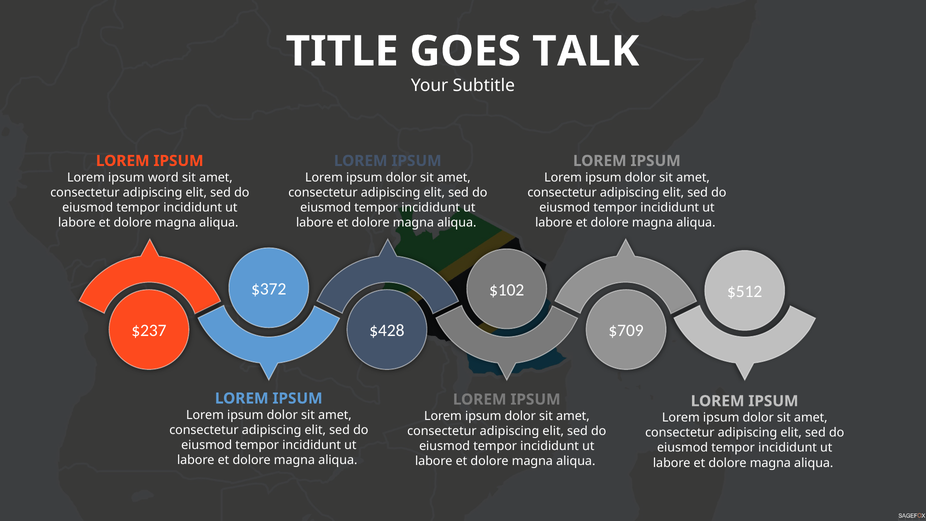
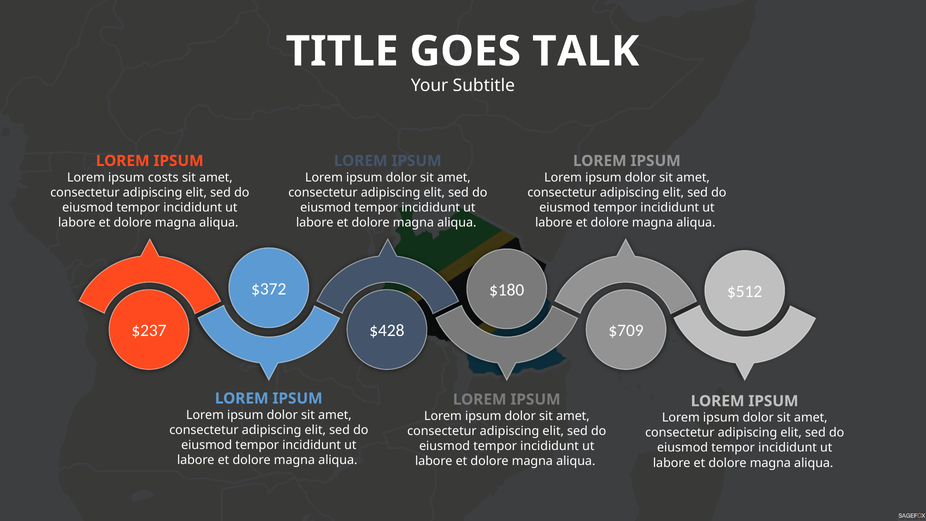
word: word -> costs
$102: $102 -> $180
